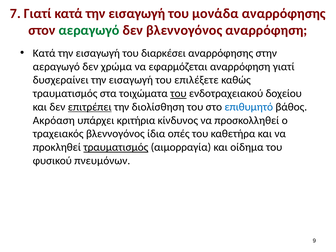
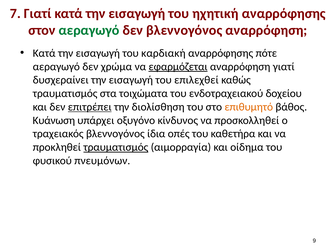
μονάδα: μονάδα -> ηχητική
διαρκέσει: διαρκέσει -> καρδιακή
στην: στην -> πότε
εφαρμόζεται underline: none -> present
επιλέξετε: επιλέξετε -> επιλεχθεί
του at (178, 93) underline: present -> none
επιθυμητό colour: blue -> orange
Ακρόαση: Ακρόαση -> Κυάνωση
κριτήρια: κριτήρια -> οξυγόνο
